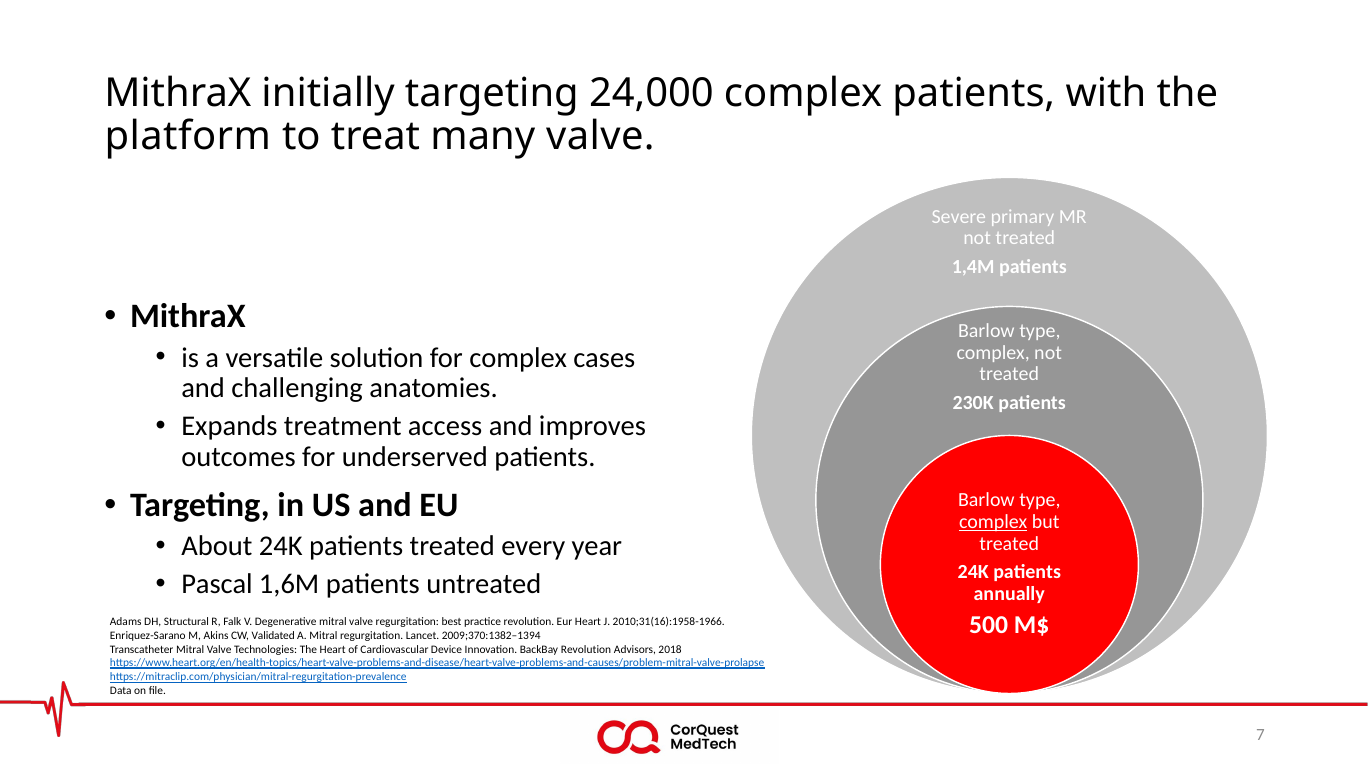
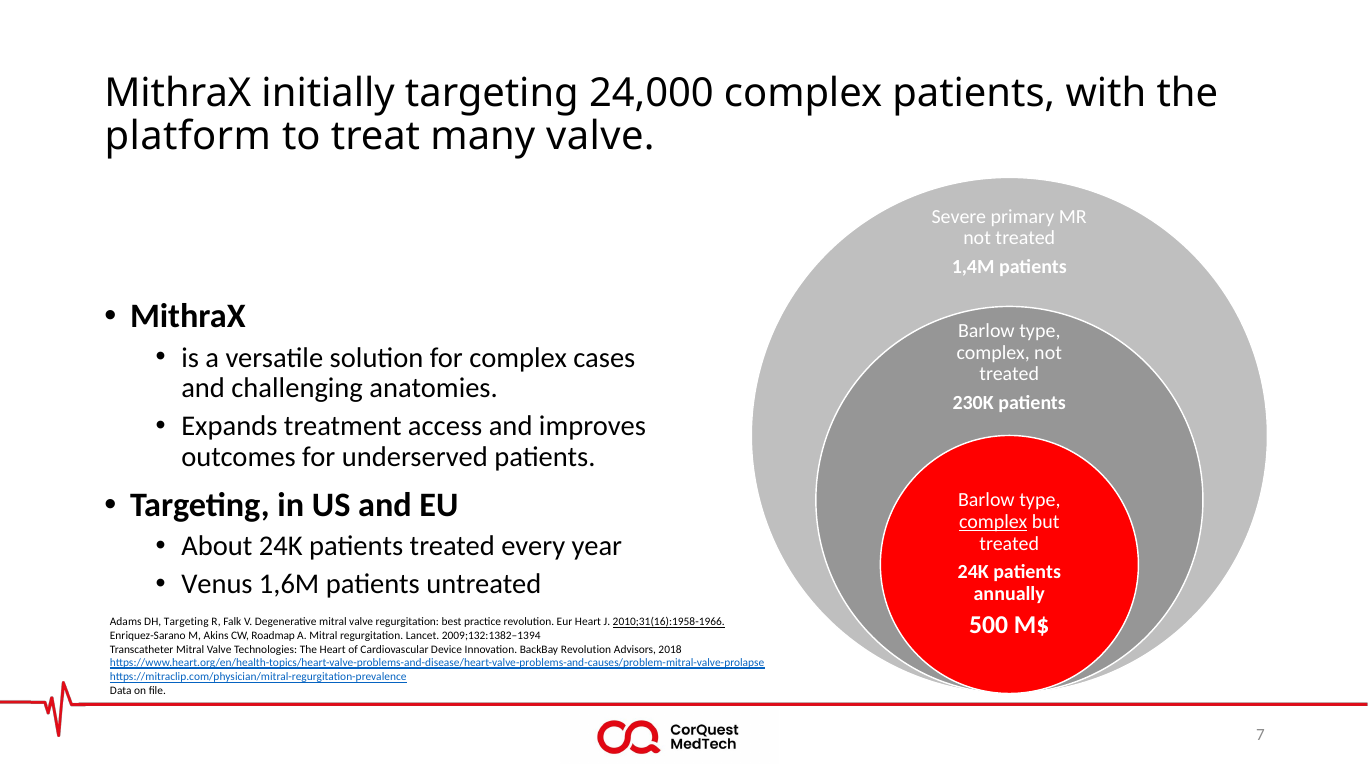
Pascal: Pascal -> Venus
DH Structural: Structural -> Targeting
2010;31(16):1958-1966 underline: none -> present
Validated: Validated -> Roadmap
2009;370:1382–1394: 2009;370:1382–1394 -> 2009;132:1382–1394
